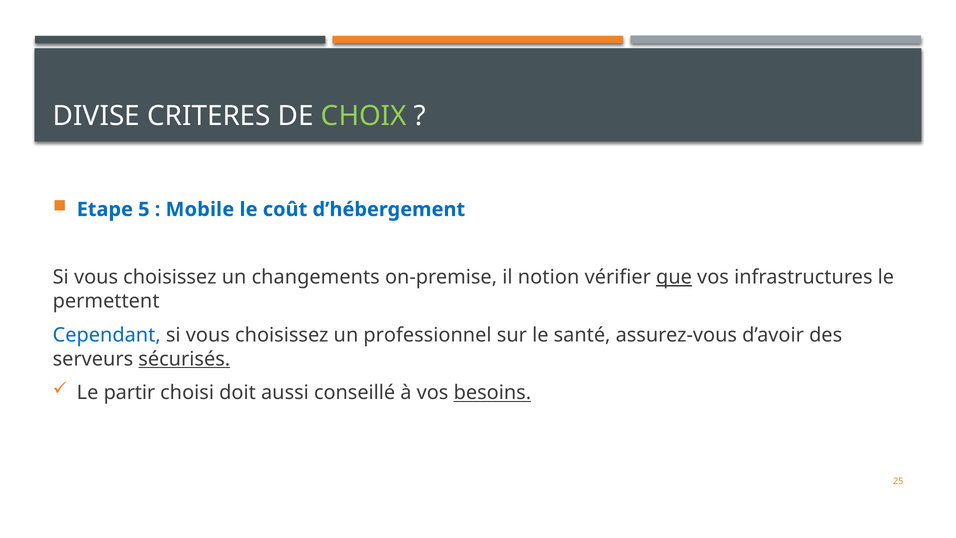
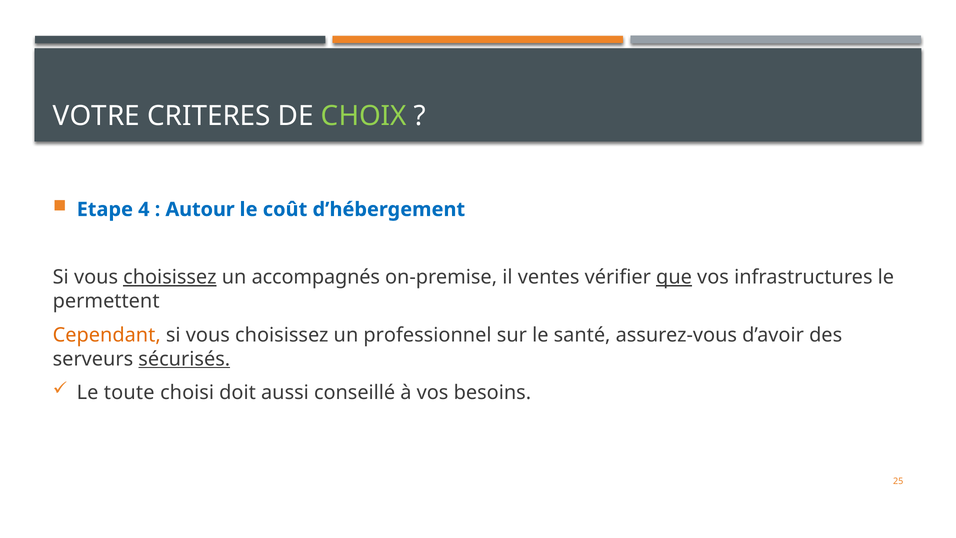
DIVISE: DIVISE -> VOTRE
5: 5 -> 4
Mobile: Mobile -> Autour
choisissez at (170, 277) underline: none -> present
changements: changements -> accompagnés
notion: notion -> ventes
Cependant colour: blue -> orange
partir: partir -> toute
besoins underline: present -> none
